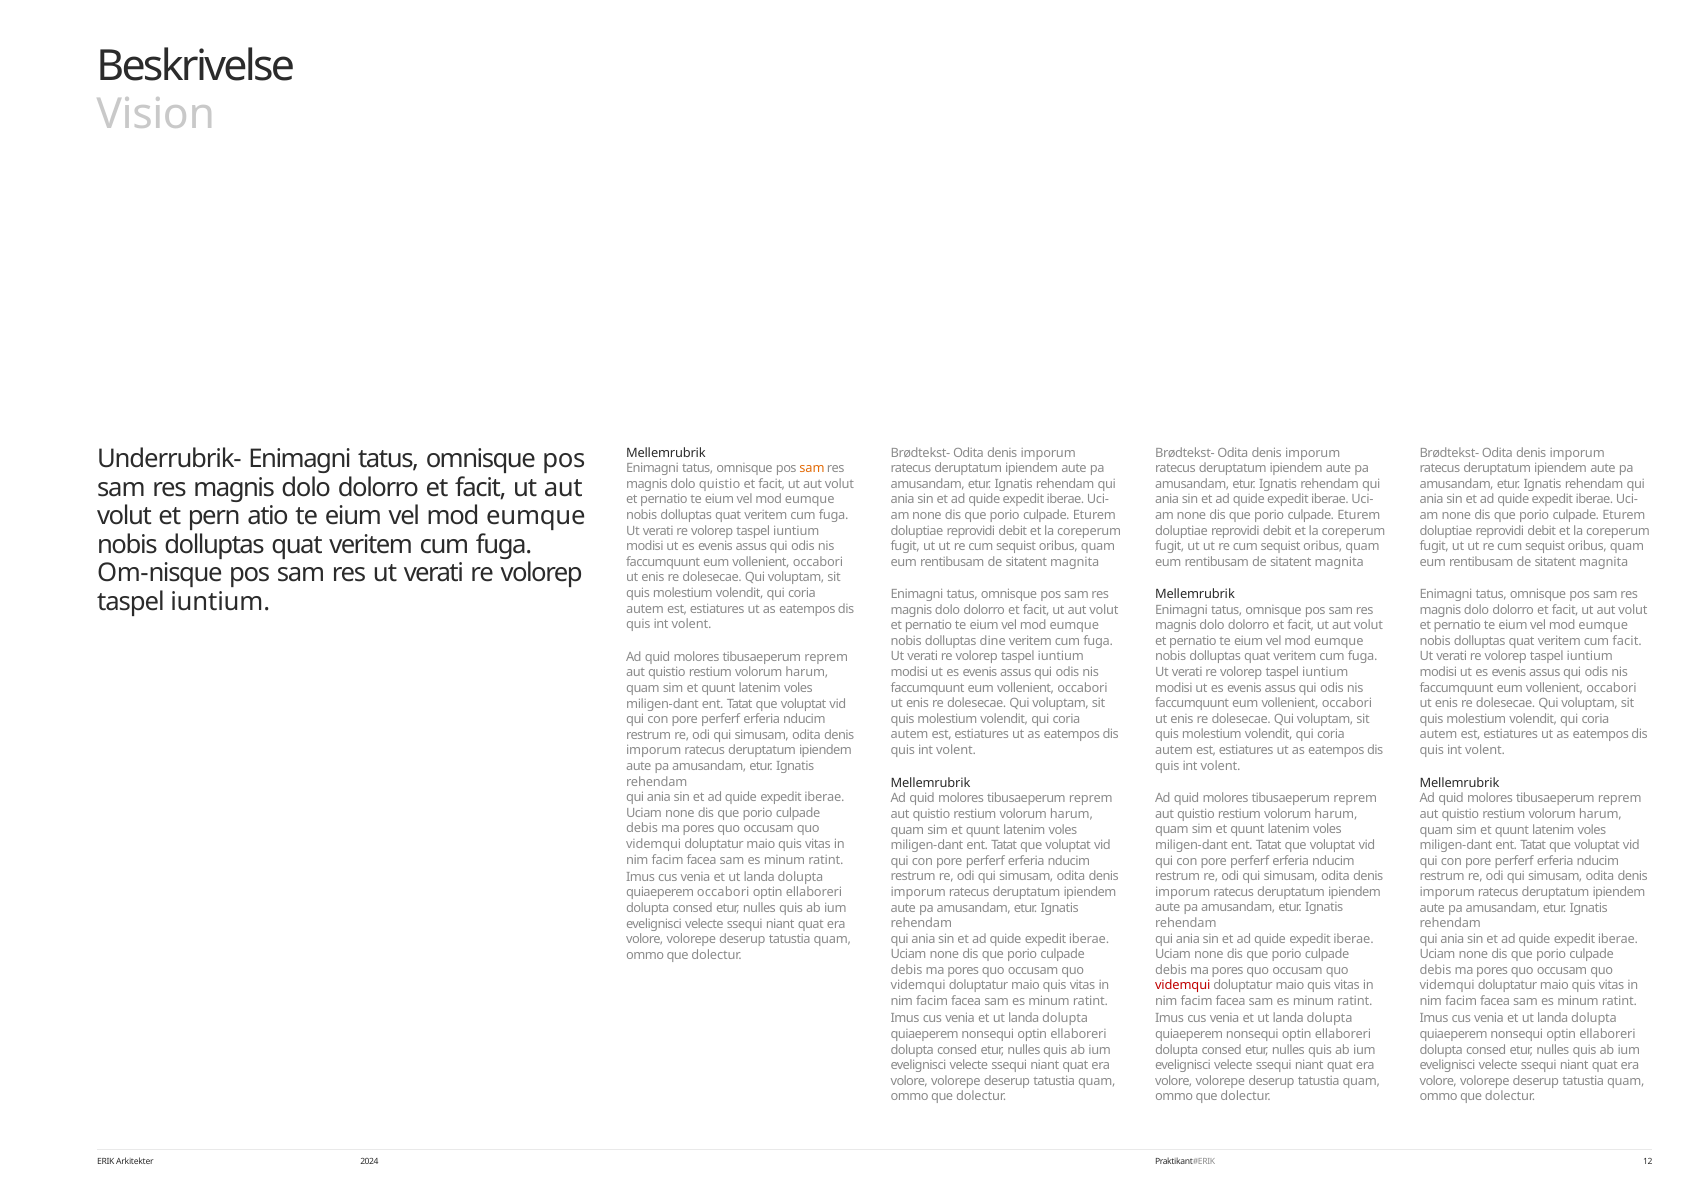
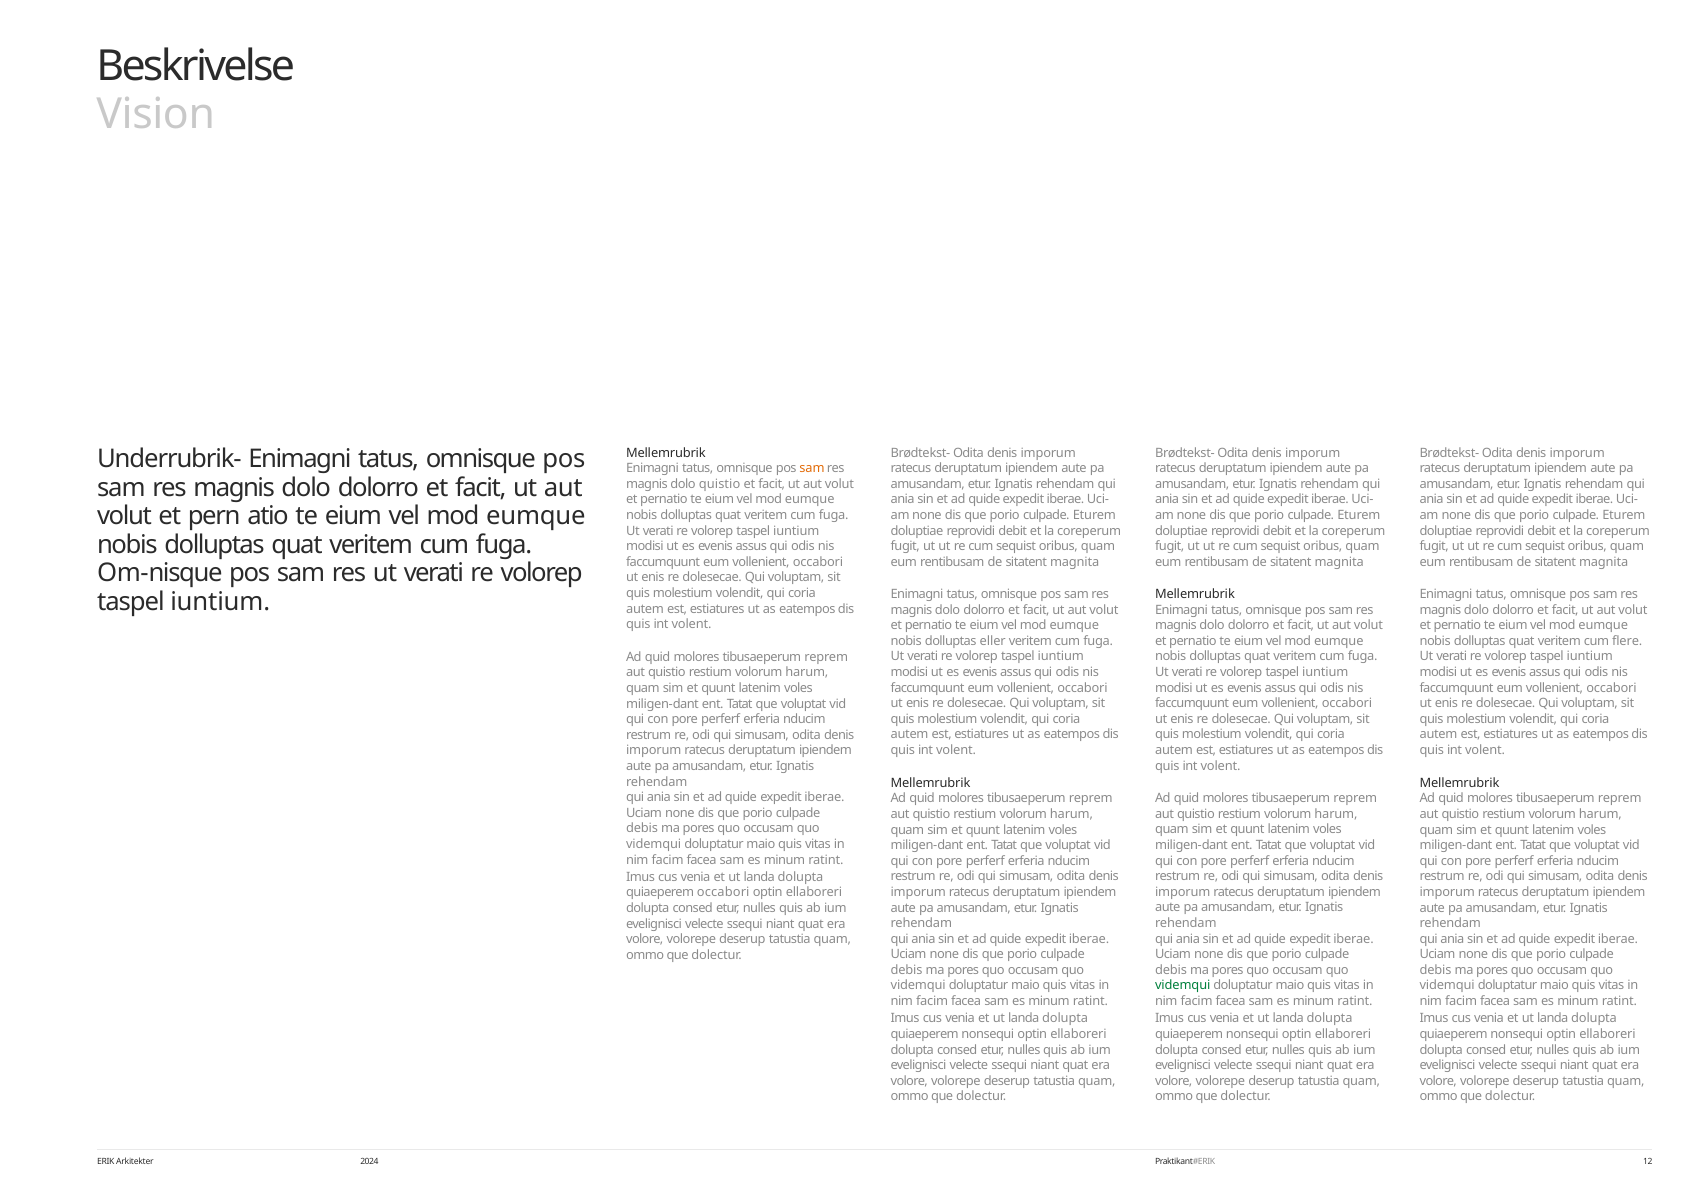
dine: dine -> eller
cum facit: facit -> flere
videmqui at (1183, 985) colour: red -> green
